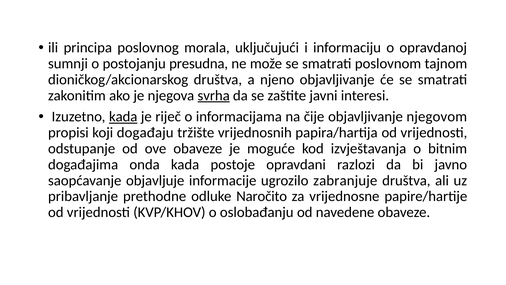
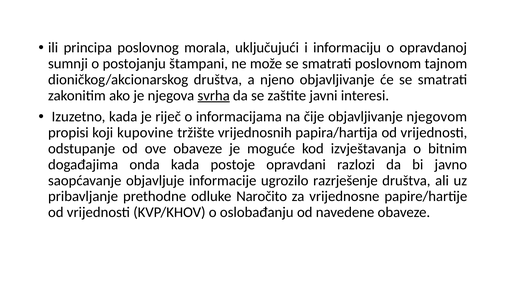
presudna: presudna -> štampani
kada at (123, 117) underline: present -> none
događaju: događaju -> kupovine
zabranjuje: zabranjuje -> razrješenje
